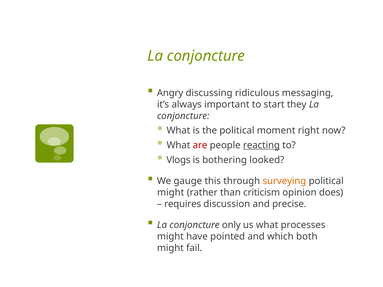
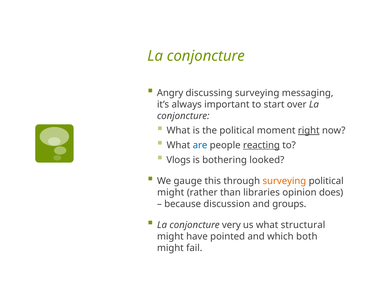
discussing ridiculous: ridiculous -> surveying
they: they -> over
right underline: none -> present
are colour: red -> blue
criticism: criticism -> libraries
requires: requires -> because
precise: precise -> groups
only: only -> very
processes: processes -> structural
